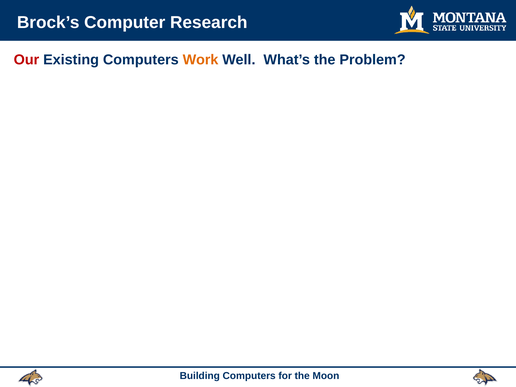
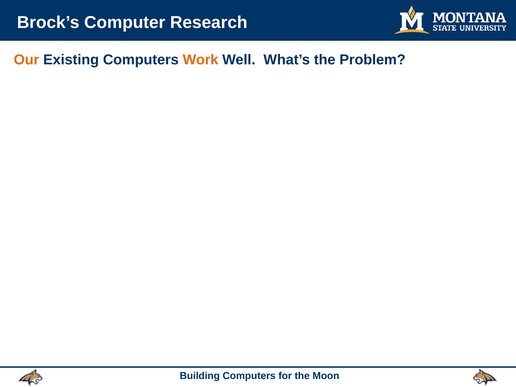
Our colour: red -> orange
